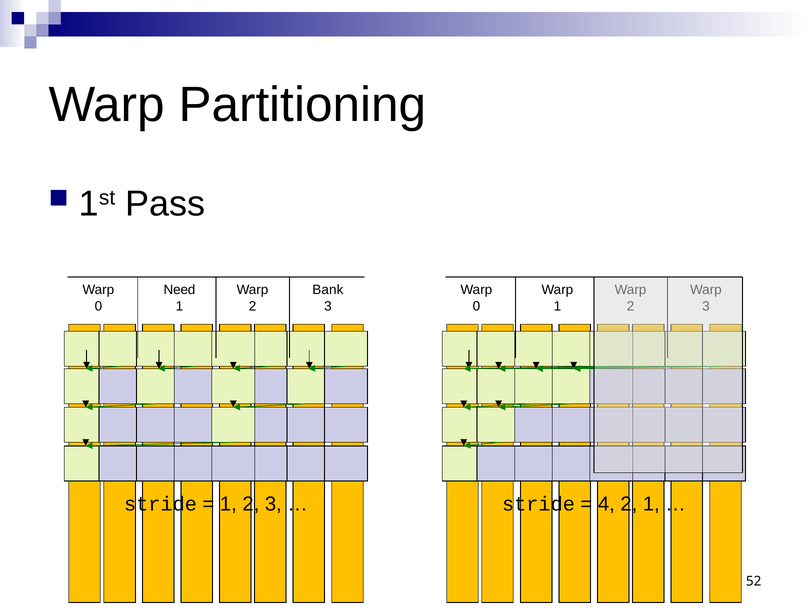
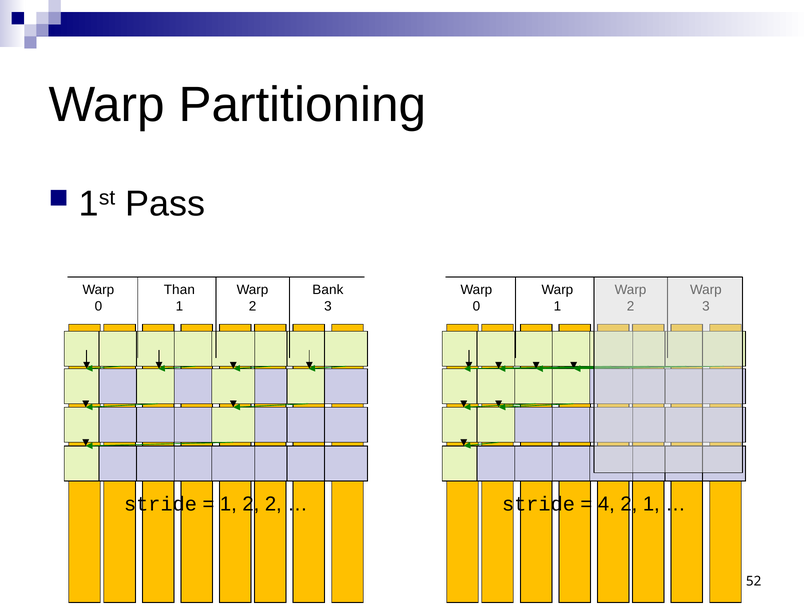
Need: Need -> Than
2 3: 3 -> 2
